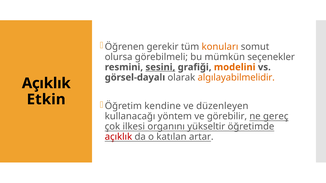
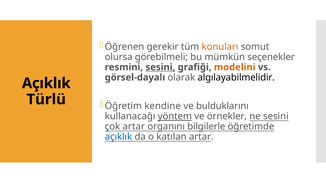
algılayabilmelidir colour: orange -> black
Etkin: Etkin -> Türlü
düzenleyen: düzenleyen -> bulduklarını
yöntem underline: none -> present
görebilir: görebilir -> örnekler
ne gereç: gereç -> sesini
çok ilkesi: ilkesi -> artar
yükseltir: yükseltir -> bilgilerle
açıklık at (118, 137) colour: red -> blue
